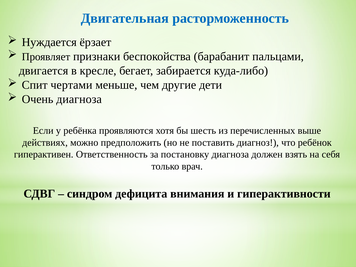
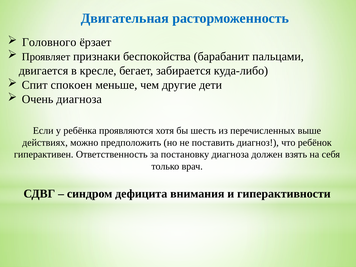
Нуждается: Нуждается -> Головного
чертами: чертами -> спокоен
